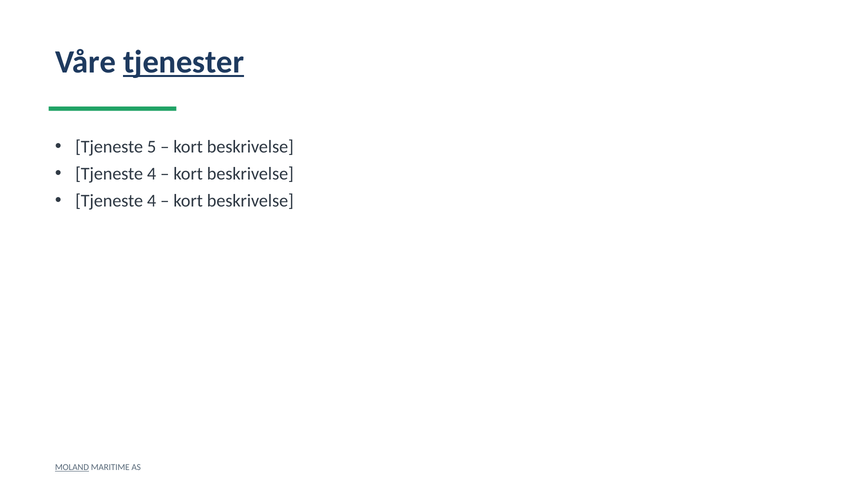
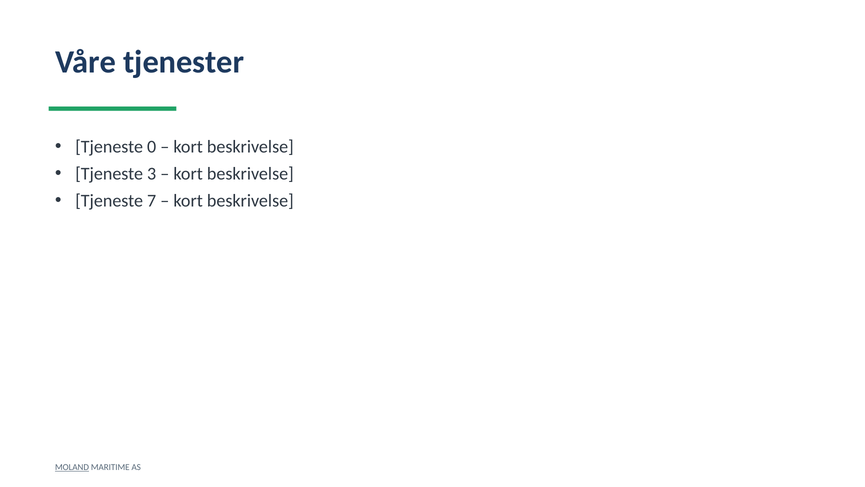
tjenester underline: present -> none
5: 5 -> 0
4 at (152, 174): 4 -> 3
4 at (152, 201): 4 -> 7
